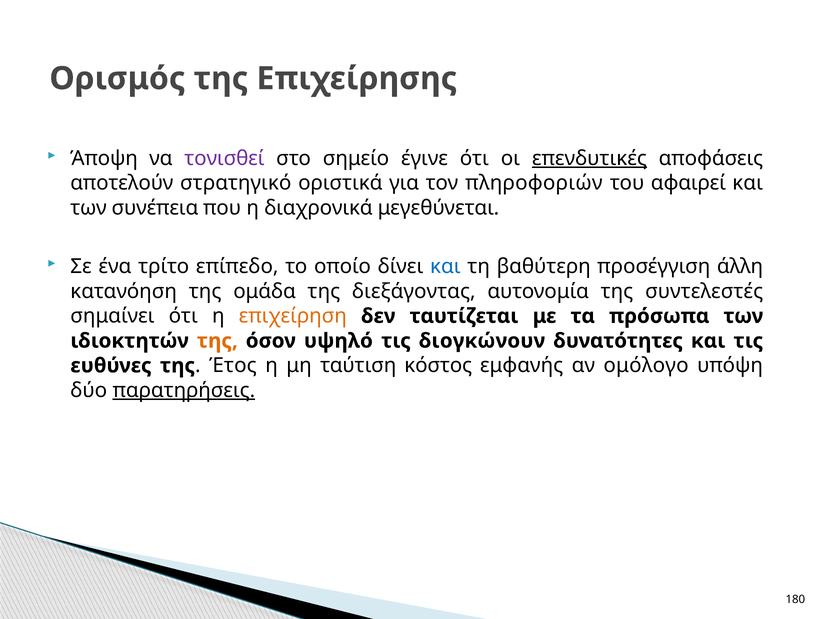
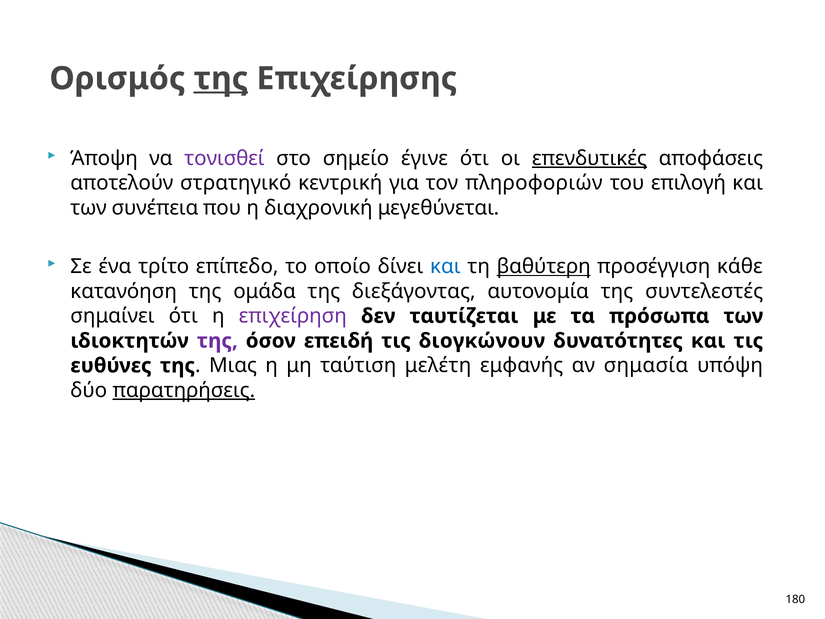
της at (221, 79) underline: none -> present
οριστικά: οριστικά -> κεντρική
αφαιρεί: αφαιρεί -> επιλογή
διαχρονικά: διαχρονικά -> διαχρονική
βαθύτερη underline: none -> present
άλλη: άλλη -> κάθε
επιχείρηση colour: orange -> purple
της at (217, 341) colour: orange -> purple
υψηλό: υψηλό -> επειδή
Έτος: Έτος -> Μιας
κόστος: κόστος -> μελέτη
ομόλογο: ομόλογο -> σημασία
